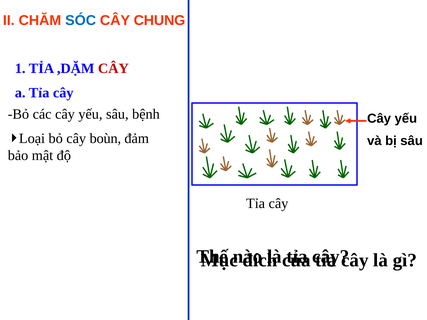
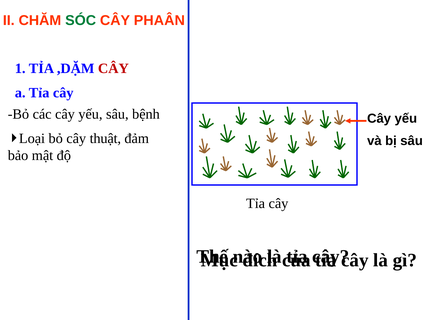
SÓC colour: blue -> green
CHUNG: CHUNG -> PHAÂN
boùn: boùn -> thuật
